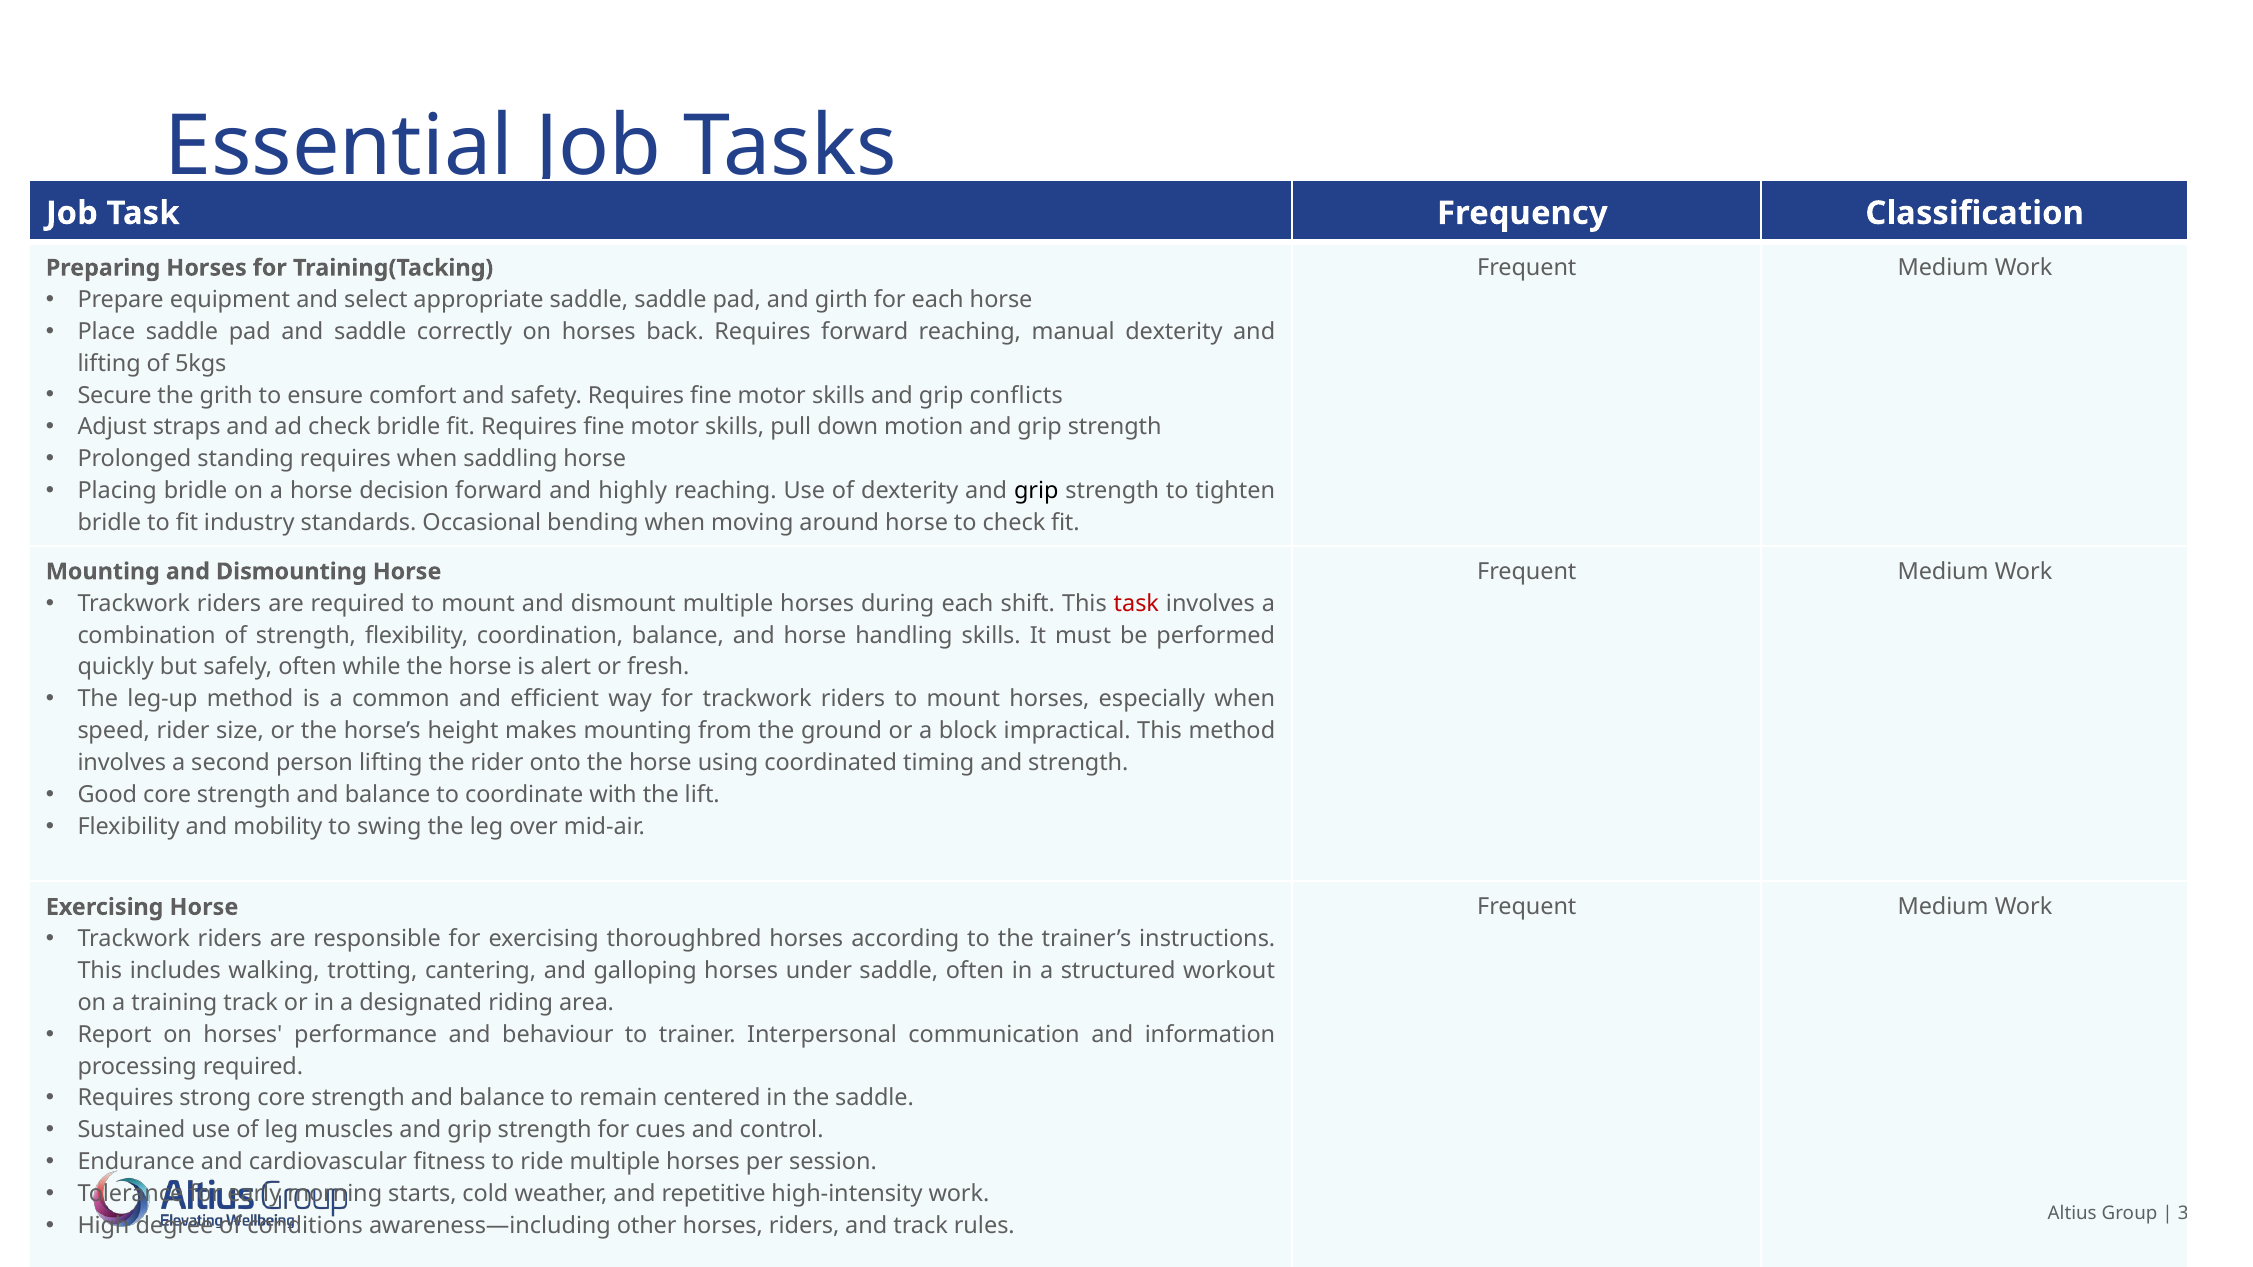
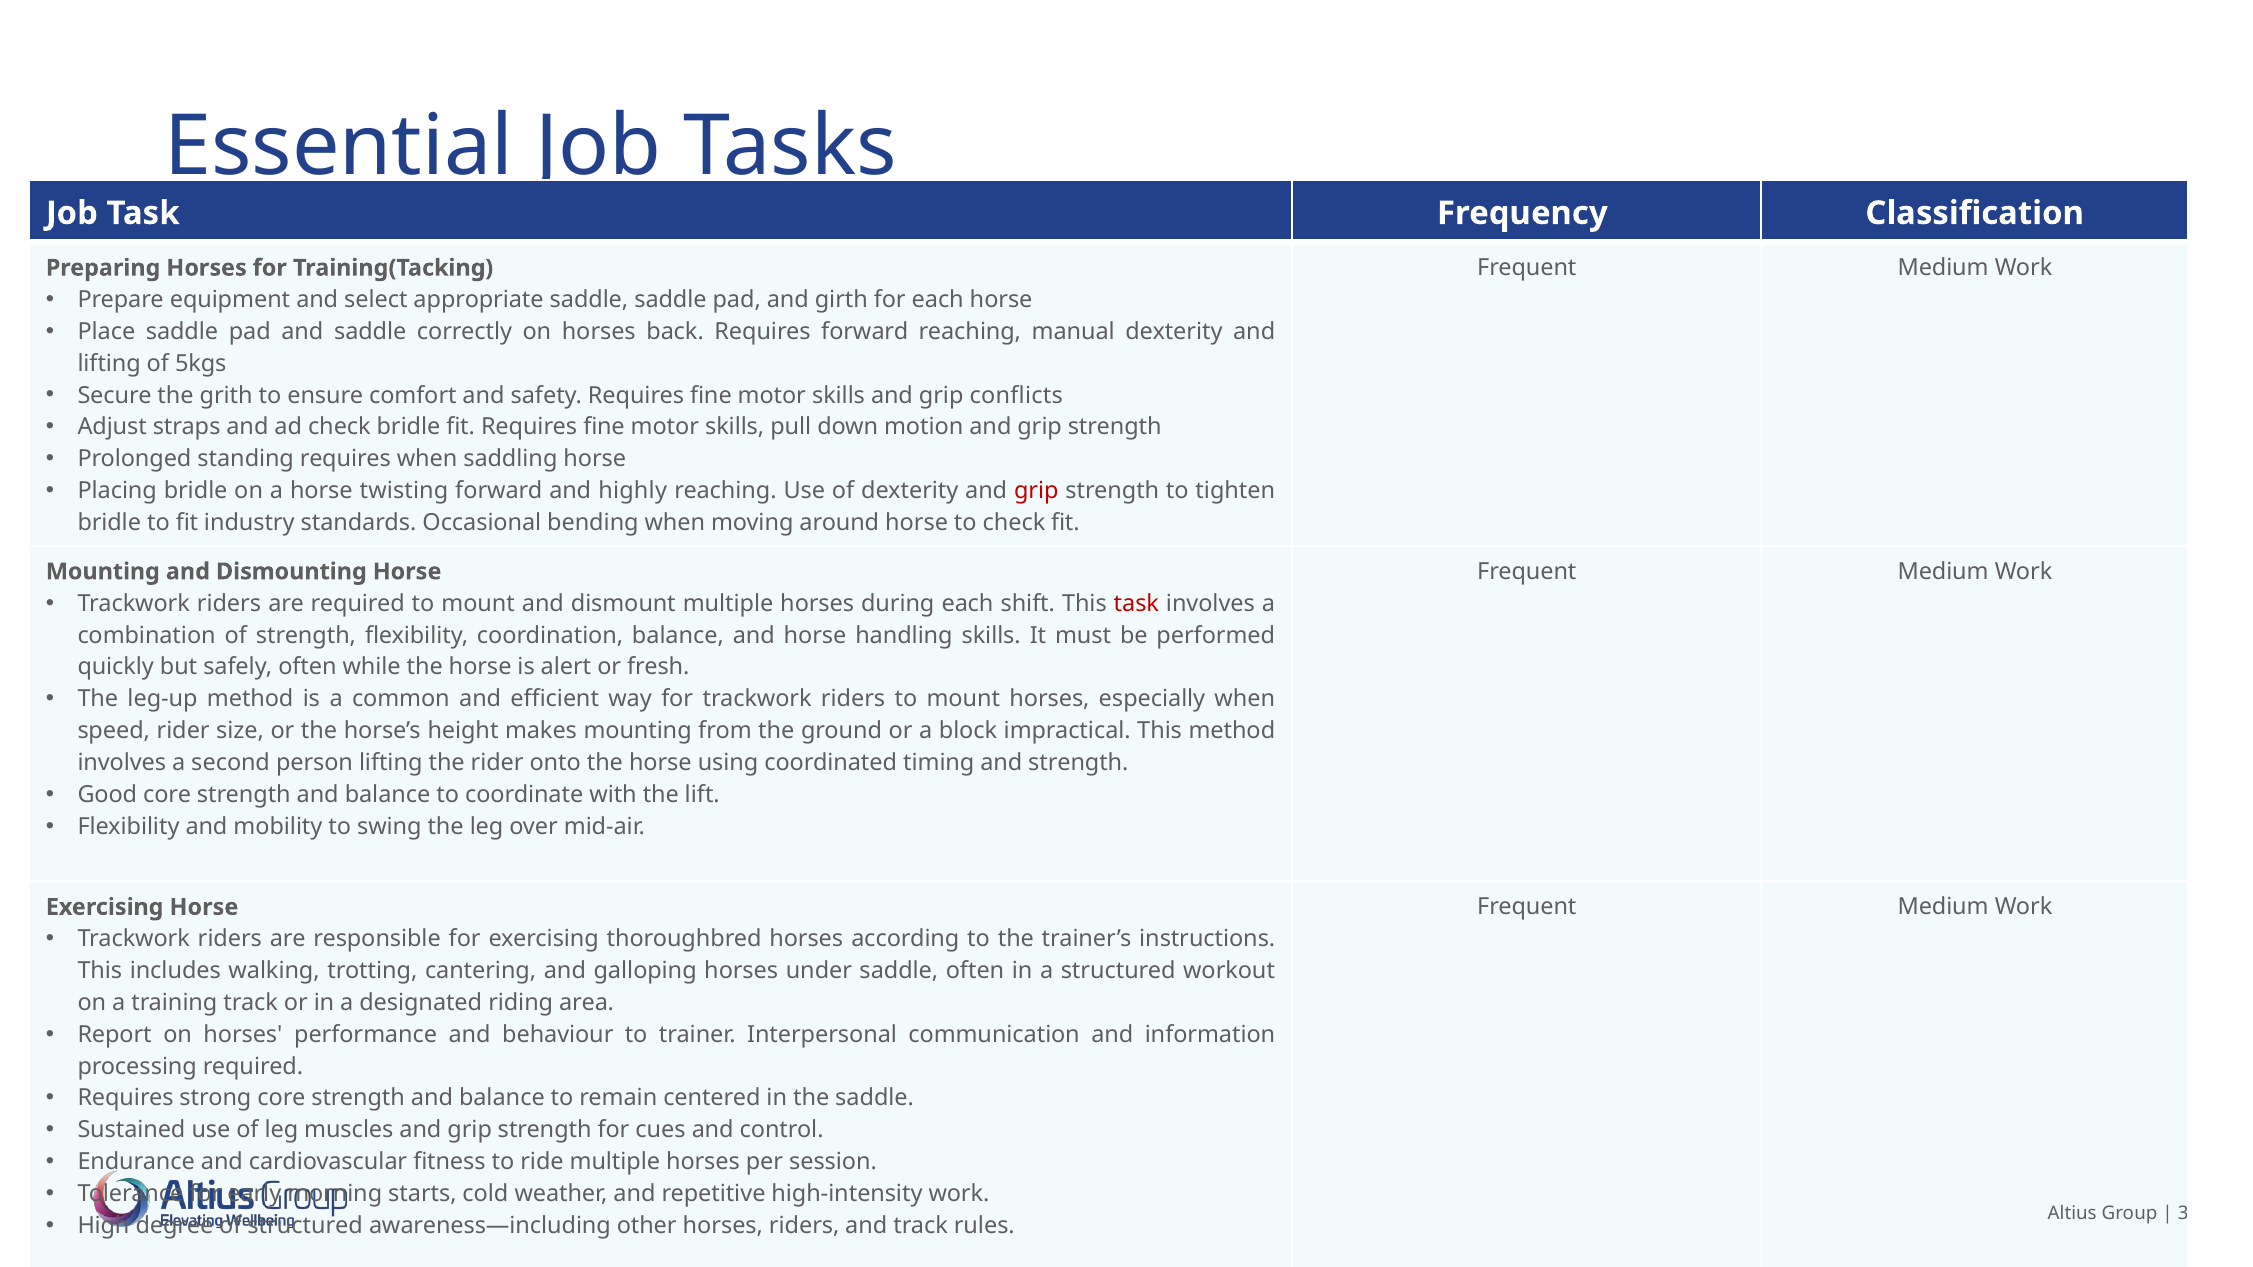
decision: decision -> twisting
grip at (1036, 491) colour: black -> red
of conditions: conditions -> structured
